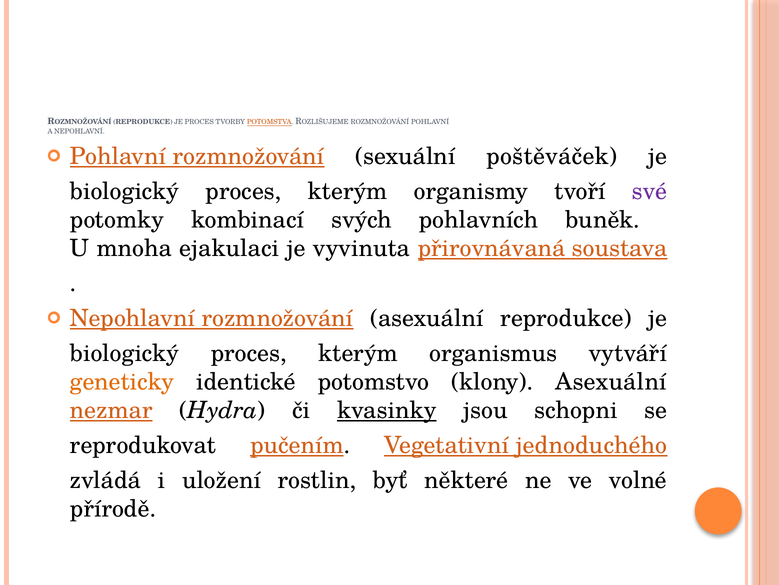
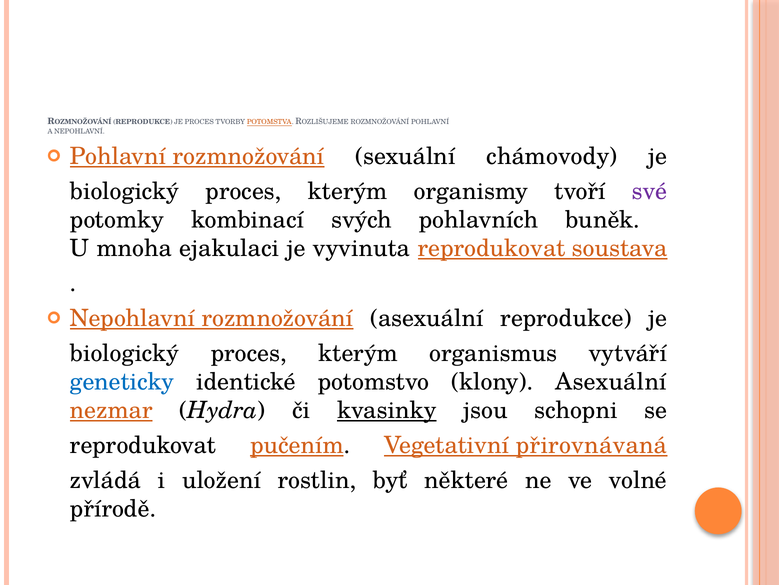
poštěváček: poštěváček -> chámovody
vyvinuta přirovnávaná: přirovnávaná -> reprodukovat
geneticky colour: orange -> blue
jednoduchého: jednoduchého -> přirovnávaná
